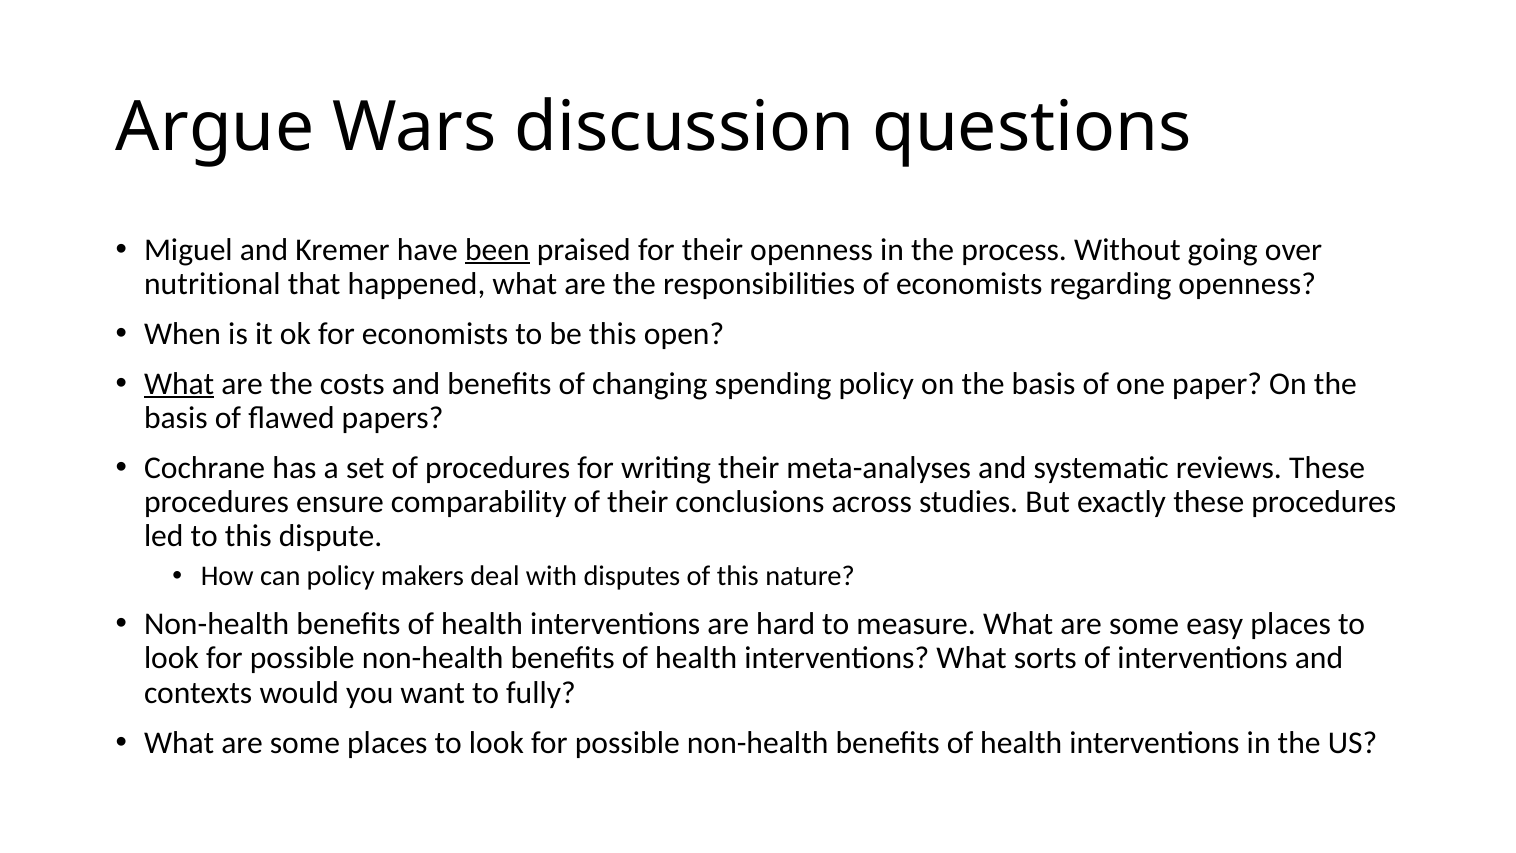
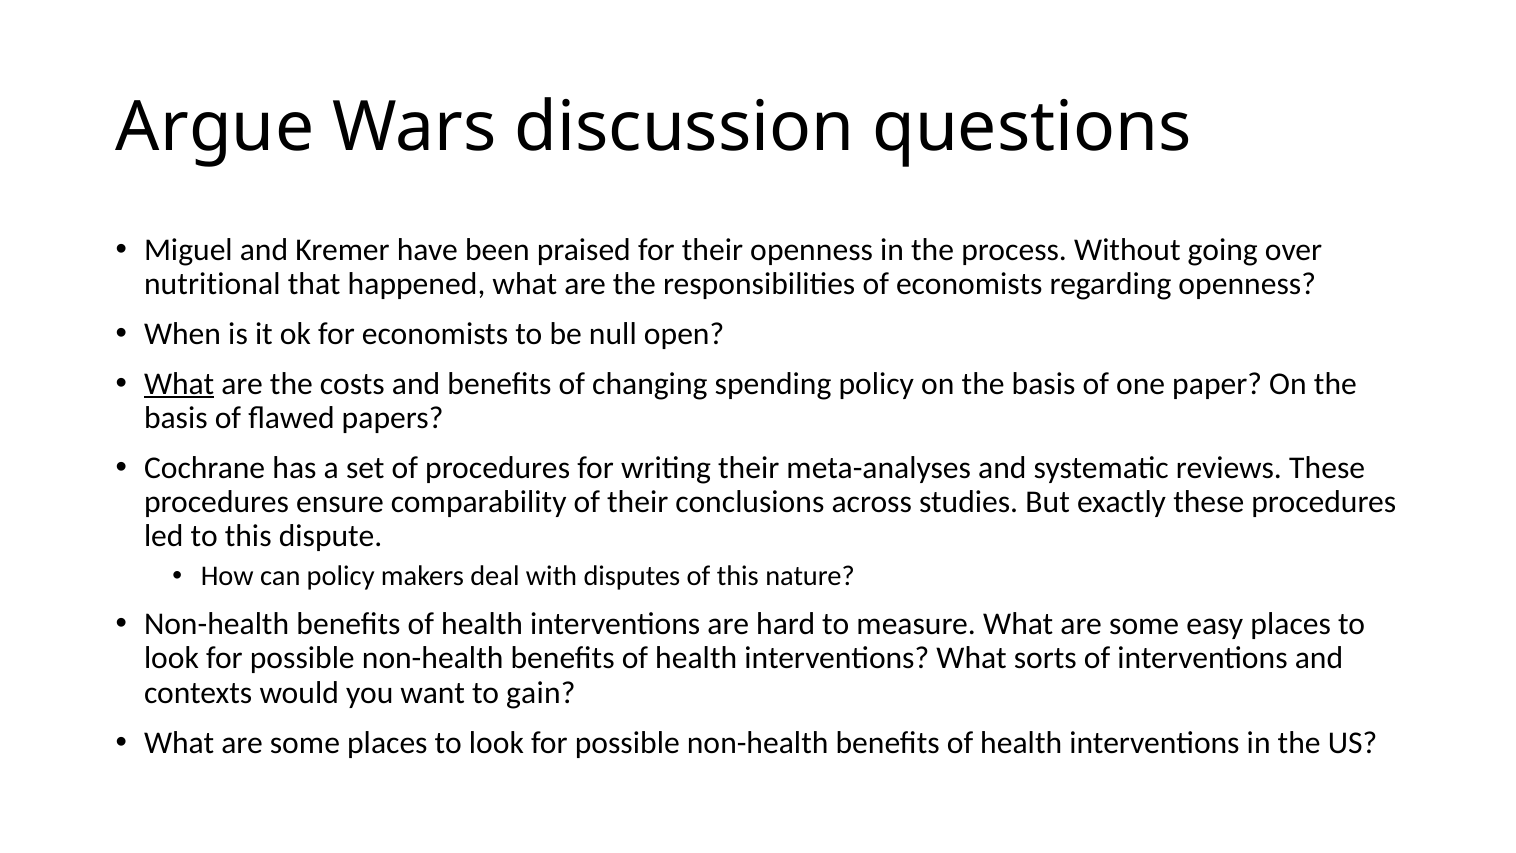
been underline: present -> none
be this: this -> null
fully: fully -> gain
